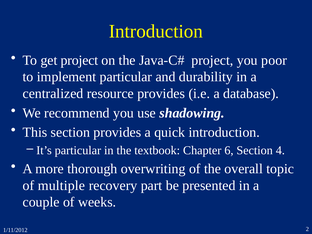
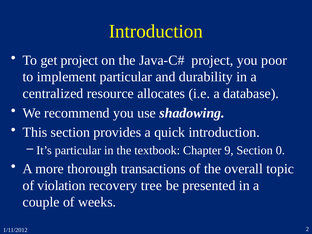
resource provides: provides -> allocates
6: 6 -> 9
4: 4 -> 0
overwriting: overwriting -> transactions
multiple: multiple -> violation
part: part -> tree
